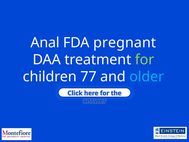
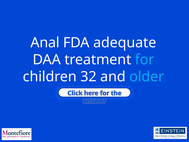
pregnant: pregnant -> adequate
for at (145, 60) colour: light green -> light blue
77: 77 -> 32
